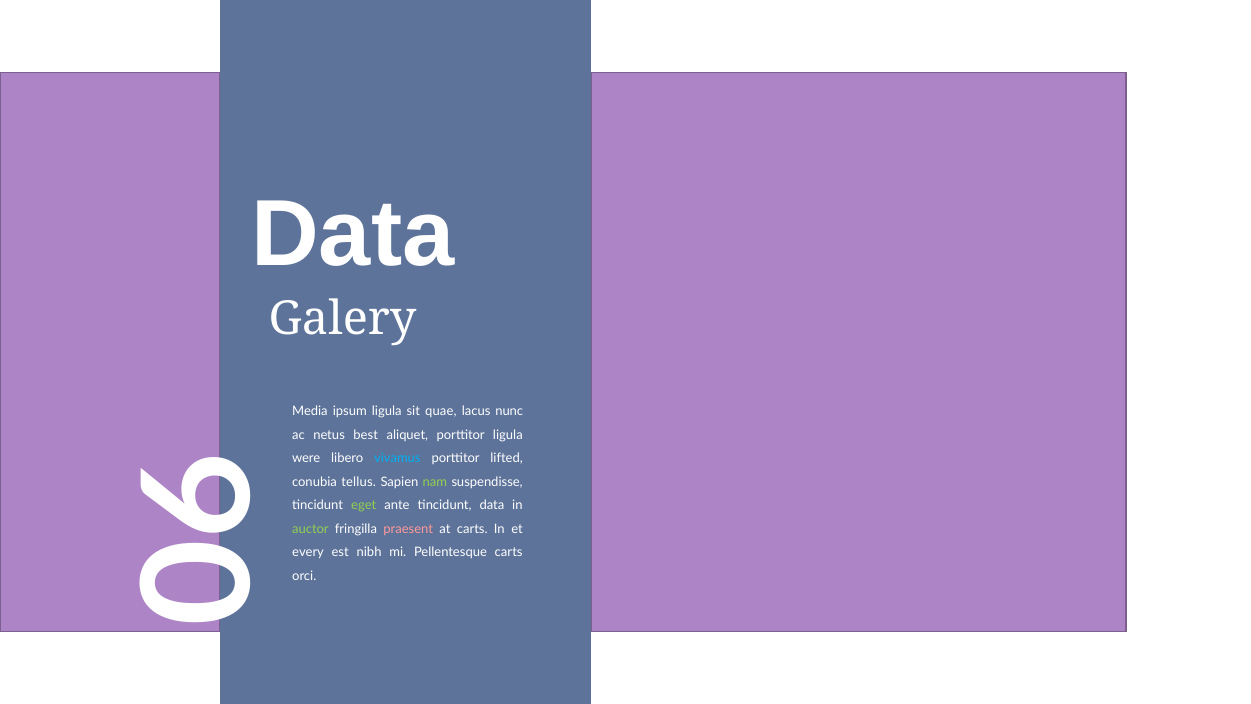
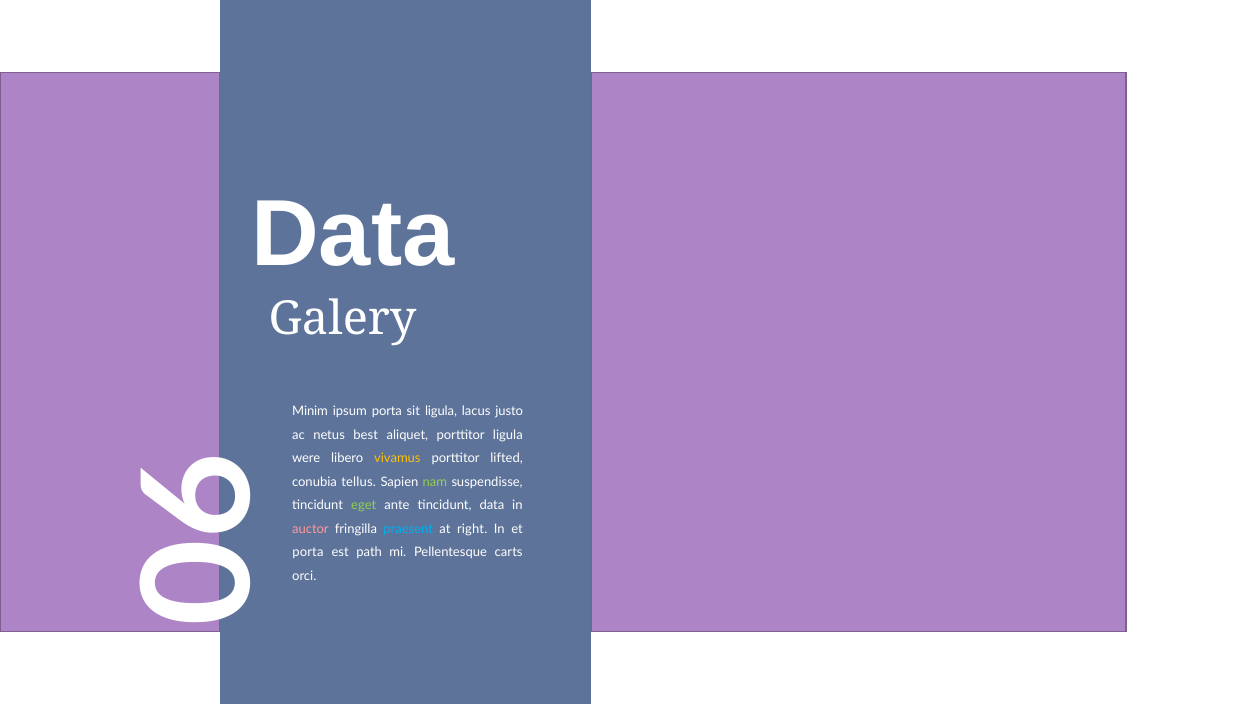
Media: Media -> Minim
ipsum ligula: ligula -> porta
sit quae: quae -> ligula
nunc: nunc -> justo
vivamus colour: light blue -> yellow
auctor colour: light green -> pink
praesent colour: pink -> light blue
at carts: carts -> right
every at (308, 552): every -> porta
nibh: nibh -> path
